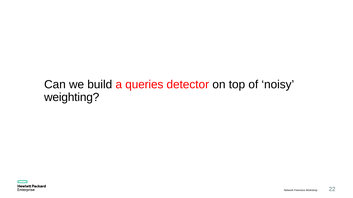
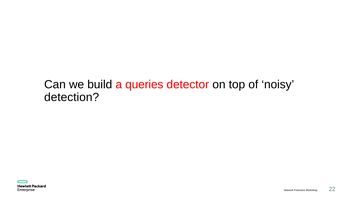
weighting: weighting -> detection
